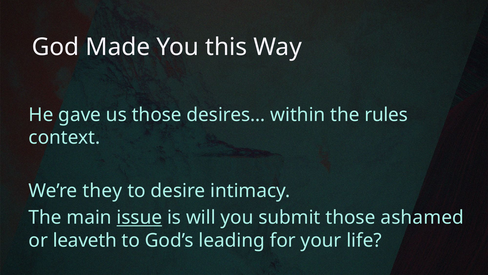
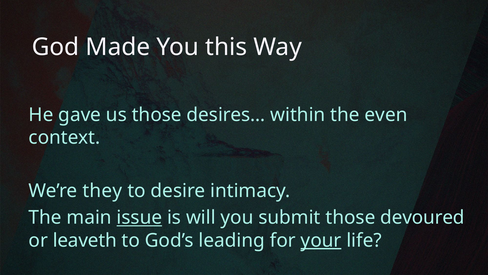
rules: rules -> even
ashamed: ashamed -> devoured
your underline: none -> present
